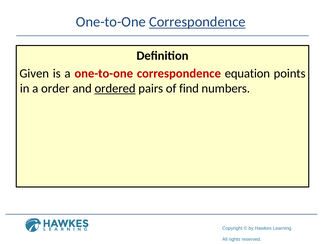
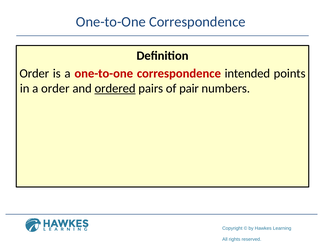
Correspondence at (197, 22) underline: present -> none
Given at (34, 73): Given -> Order
equation: equation -> intended
find: find -> pair
